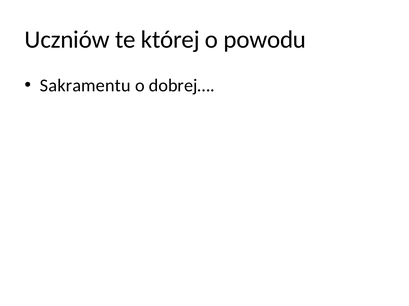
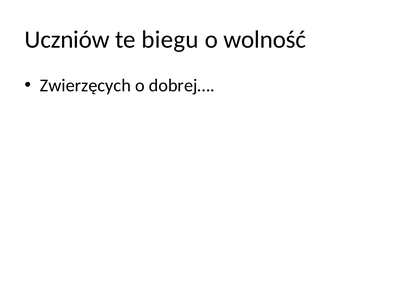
której: której -> biegu
powodu: powodu -> wolność
Sakramentu: Sakramentu -> Zwierzęcych
